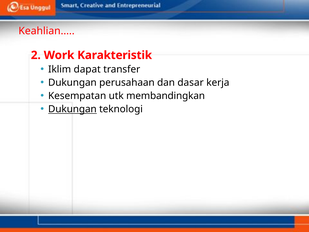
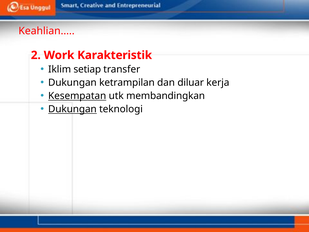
dapat: dapat -> setiap
perusahaan: perusahaan -> ketrampilan
dasar: dasar -> diluar
Kesempatan underline: none -> present
